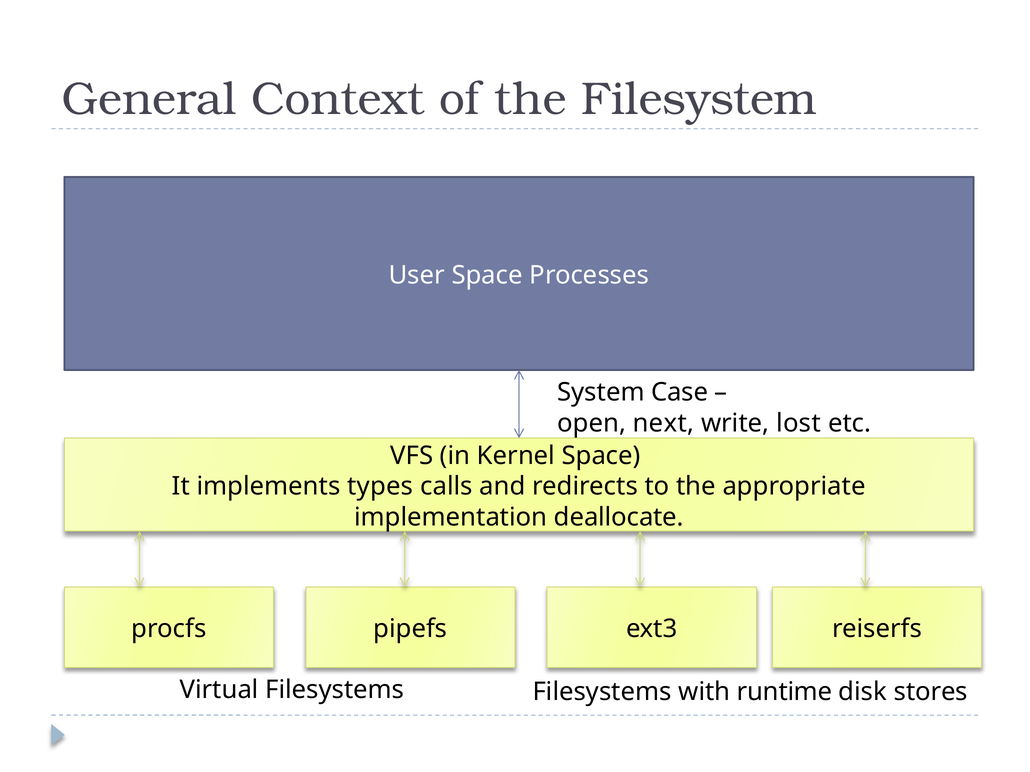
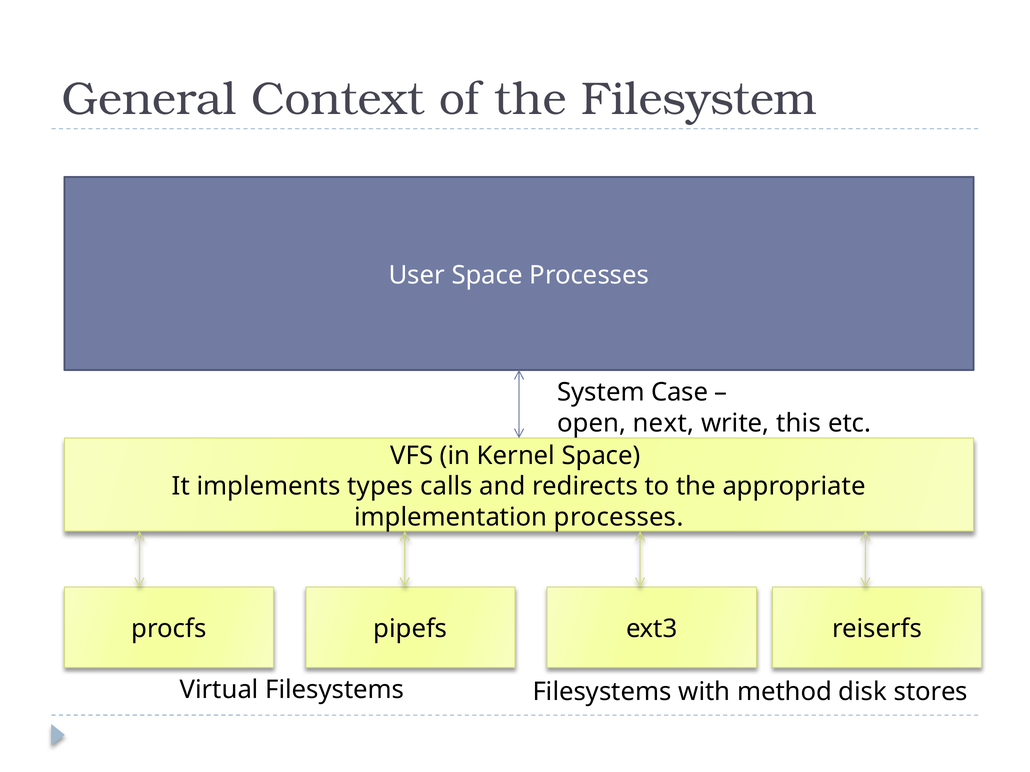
lost: lost -> this
implementation deallocate: deallocate -> processes
runtime: runtime -> method
